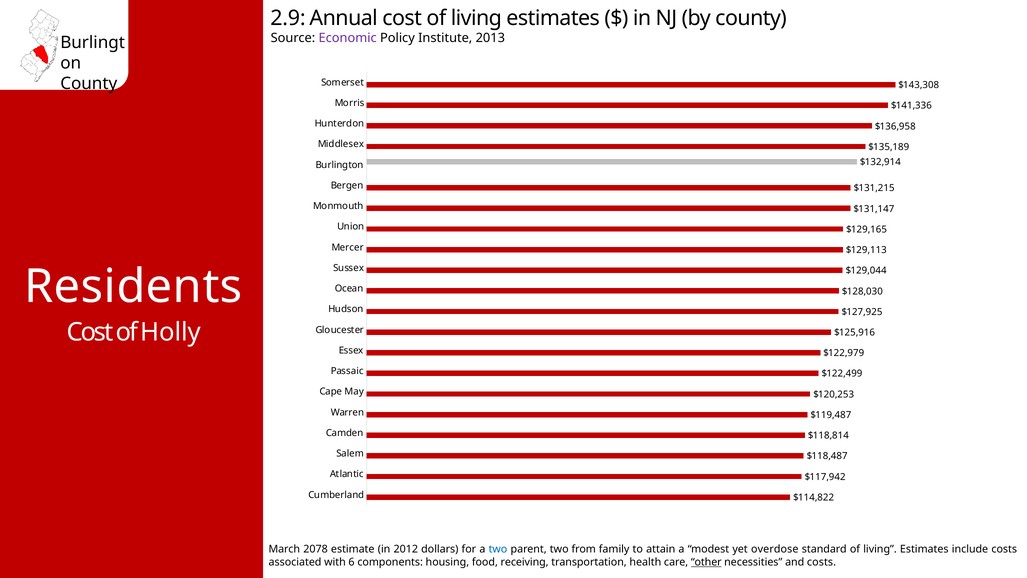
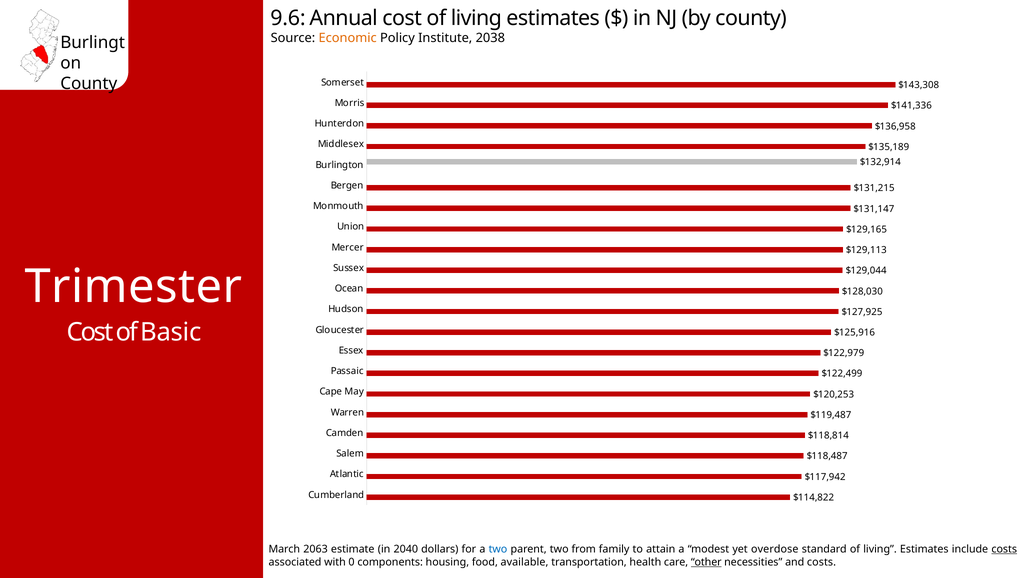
2.9: 2.9 -> 9.6
Economic colour: purple -> orange
2013: 2013 -> 2038
Residents: Residents -> Trimester
Holly: Holly -> Basic
2078: 2078 -> 2063
2012: 2012 -> 2040
costs at (1004, 549) underline: none -> present
6: 6 -> 0
receiving: receiving -> available
